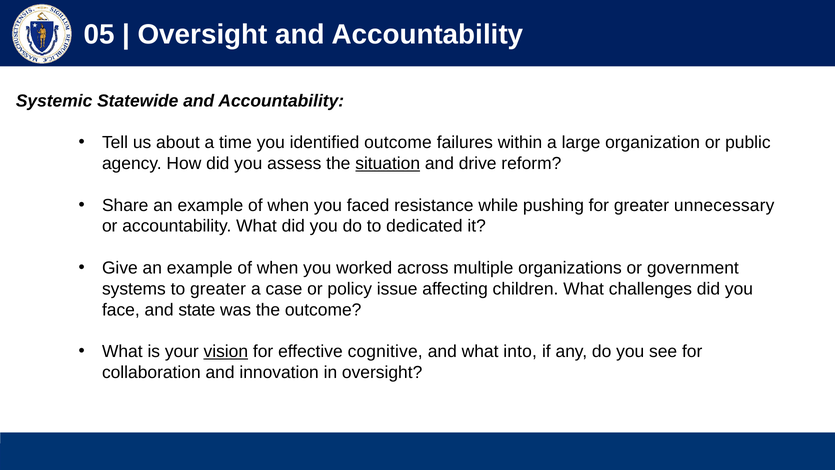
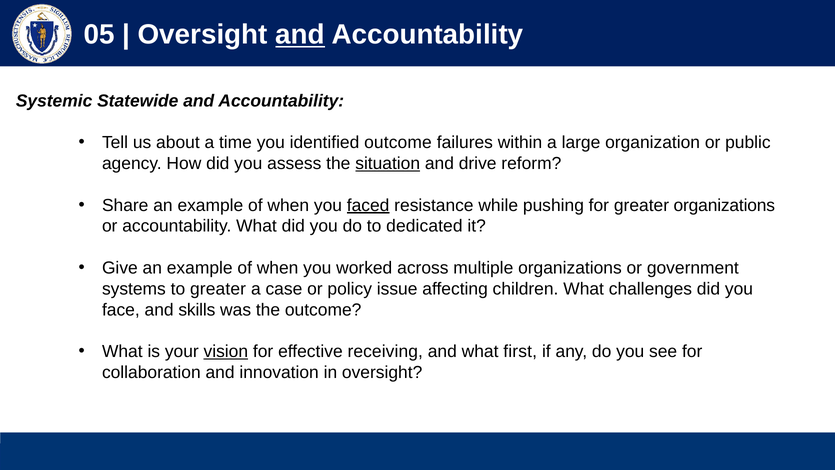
and at (300, 35) underline: none -> present
faced underline: none -> present
greater unnecessary: unnecessary -> organizations
state: state -> skills
cognitive: cognitive -> receiving
into: into -> first
